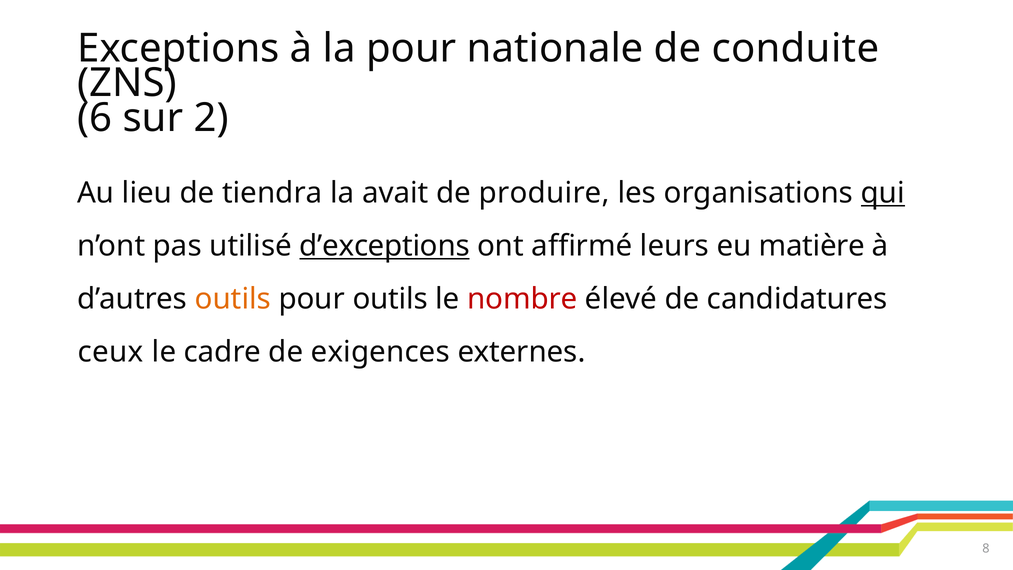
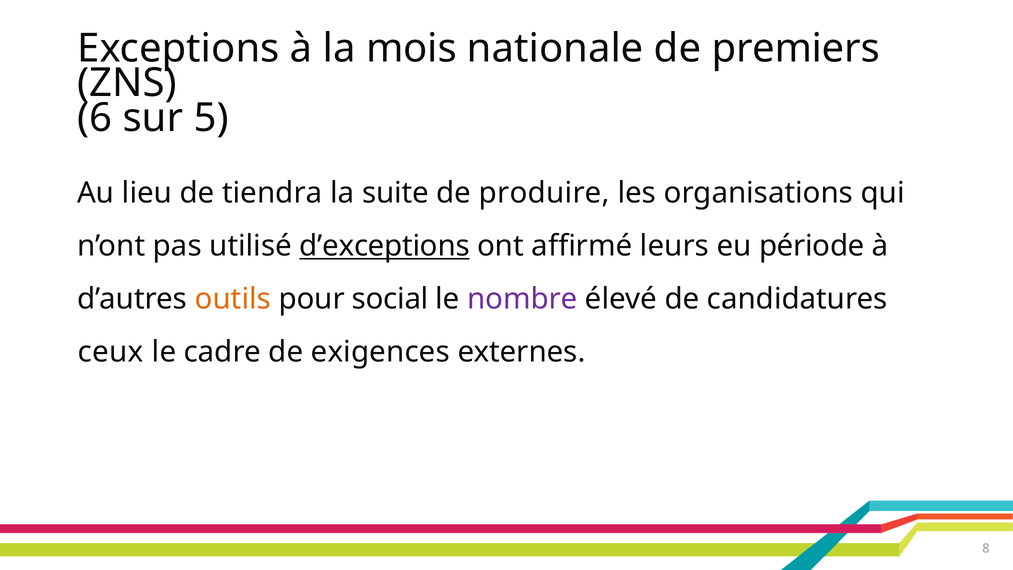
la pour: pour -> mois
conduite: conduite -> premiers
2: 2 -> 5
avait: avait -> suite
qui underline: present -> none
matière: matière -> période
pour outils: outils -> social
nombre colour: red -> purple
